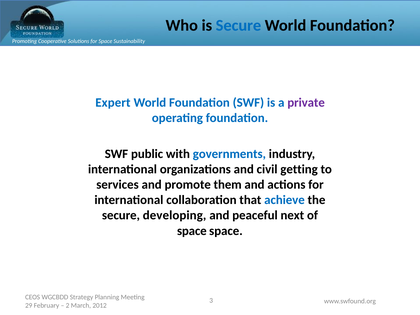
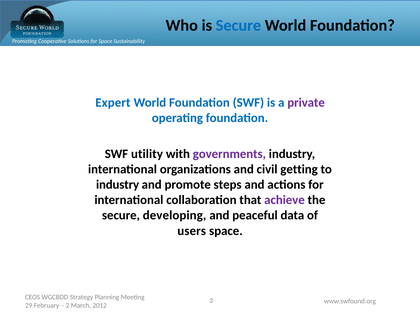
public: public -> utility
governments colour: blue -> purple
services at (117, 185): services -> industry
them: them -> steps
achieve colour: blue -> purple
next: next -> data
space at (192, 231): space -> users
